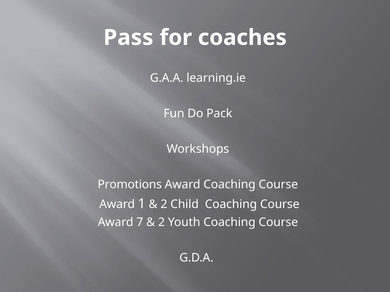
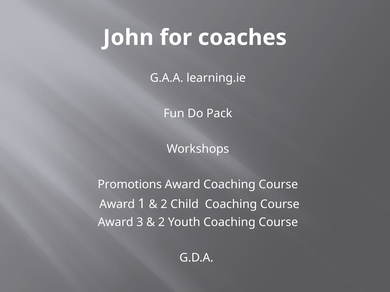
Pass: Pass -> John
7: 7 -> 3
